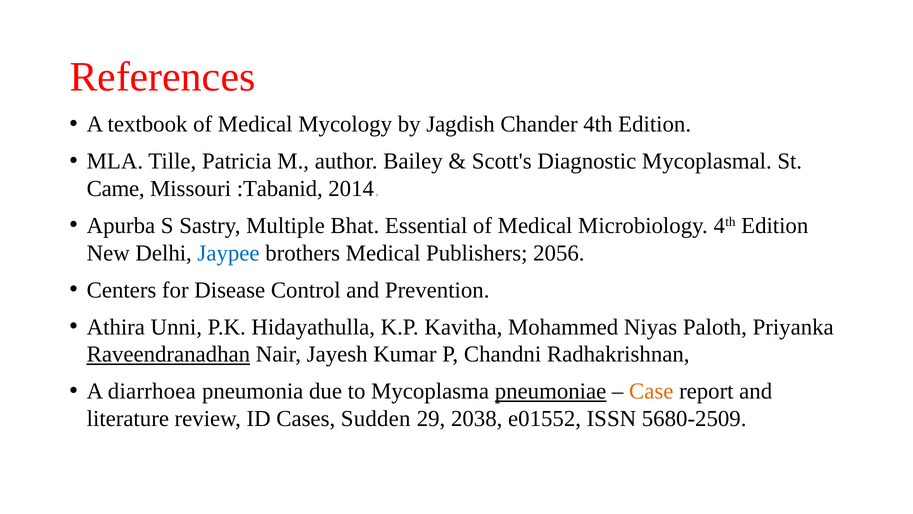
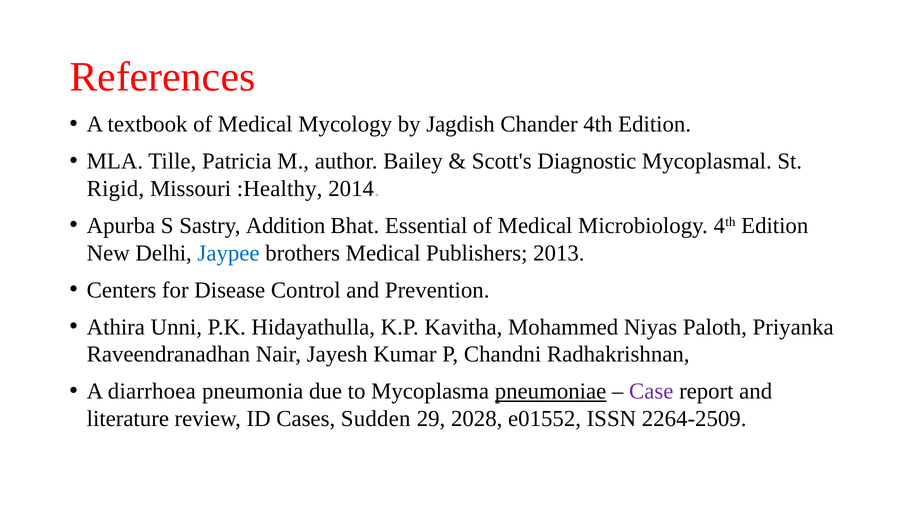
Came: Came -> Rigid
:Tabanid: :Tabanid -> :Healthy
Multiple: Multiple -> Addition
2056: 2056 -> 2013
Raveendranadhan underline: present -> none
Case colour: orange -> purple
2038: 2038 -> 2028
5680-2509: 5680-2509 -> 2264-2509
